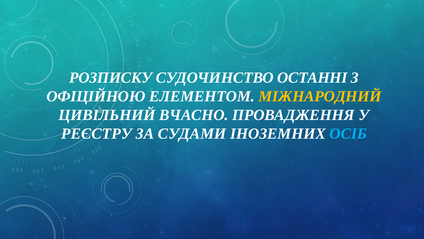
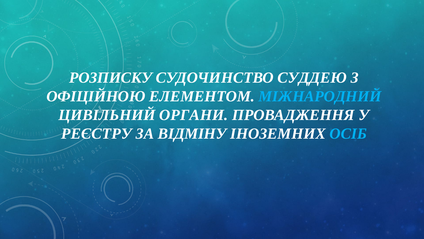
ОСТАННІ: ОСТАННІ -> СУДДЕЮ
МІЖНАРОДНИЙ colour: yellow -> light blue
ВЧАСНО: ВЧАСНО -> ОРГАНИ
СУДАМИ: СУДАМИ -> ВІДМІНУ
